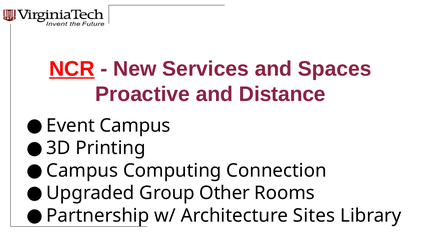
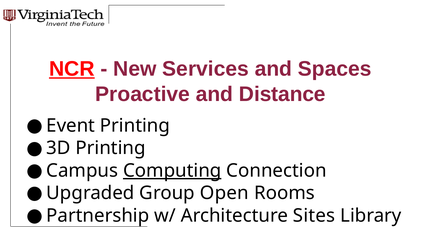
Event Campus: Campus -> Printing
Computing underline: none -> present
Other: Other -> Open
